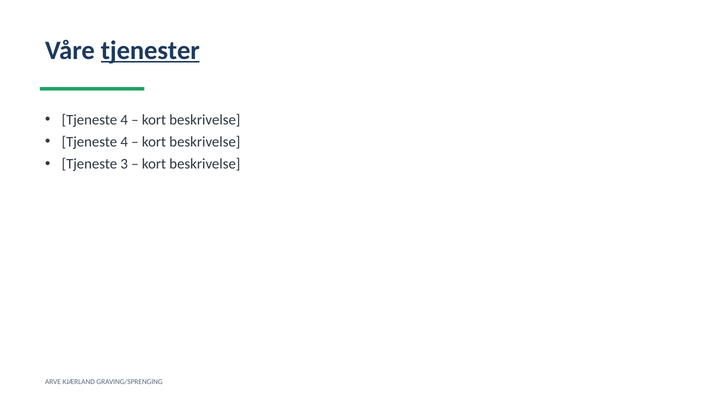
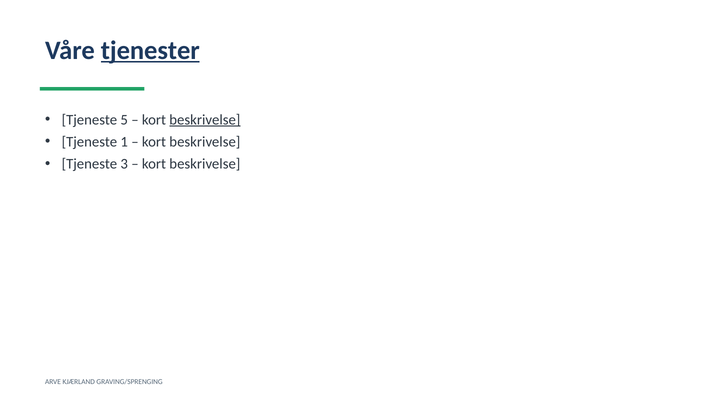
4 at (124, 120): 4 -> 5
beskrivelse at (205, 120) underline: none -> present
4 at (124, 142): 4 -> 1
